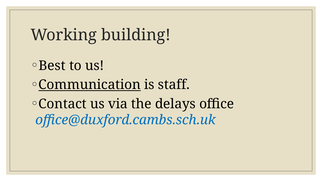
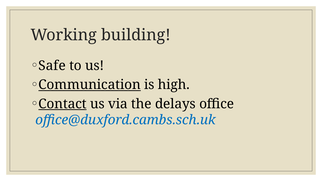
Best: Best -> Safe
staff: staff -> high
Contact underline: none -> present
